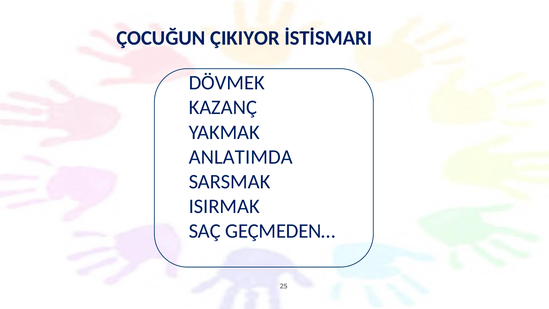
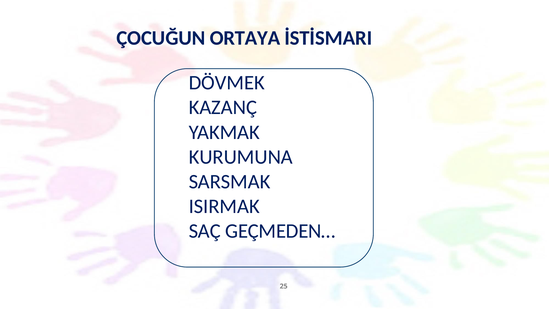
ÇIKIYOR: ÇIKIYOR -> ORTAYA
ANLATIMDA: ANLATIMDA -> KURUMUNA
